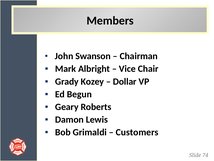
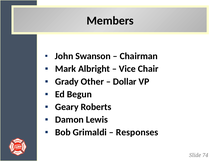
Kozey: Kozey -> Other
Customers: Customers -> Responses
